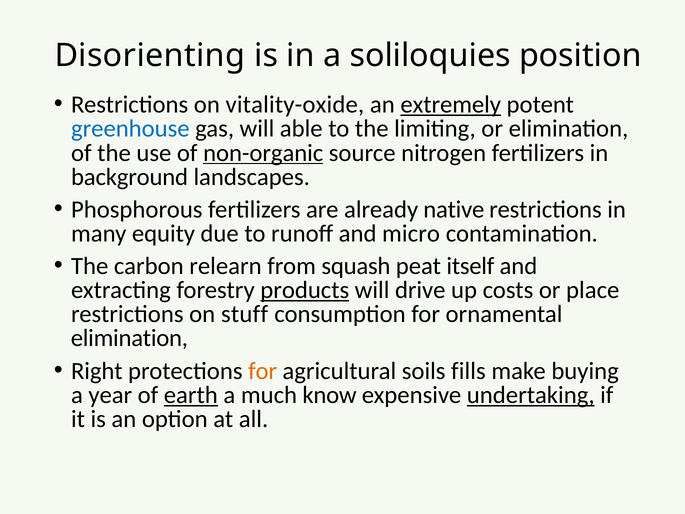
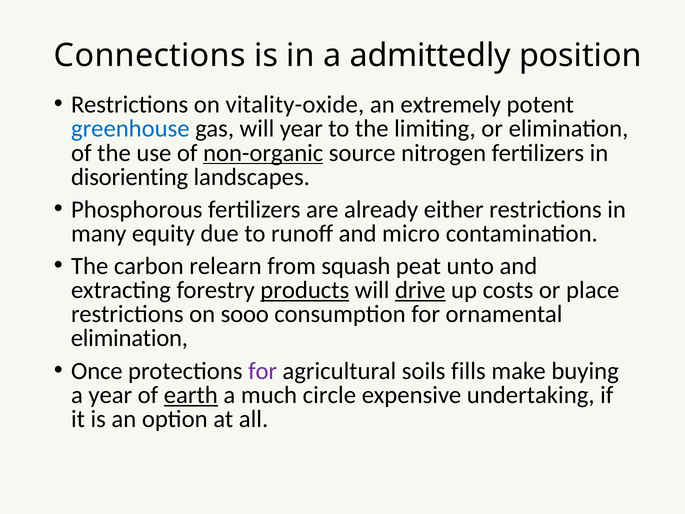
Disorienting: Disorienting -> Connections
soliloquies: soliloquies -> admittedly
extremely underline: present -> none
will able: able -> year
background: background -> disorienting
native: native -> either
itself: itself -> unto
drive underline: none -> present
stuff: stuff -> sooo
Right: Right -> Once
for at (263, 371) colour: orange -> purple
know: know -> circle
undertaking underline: present -> none
